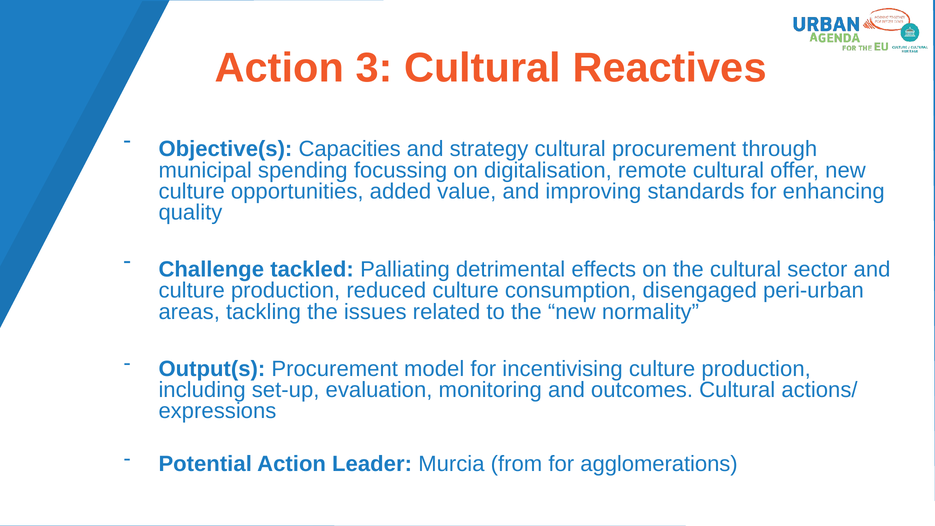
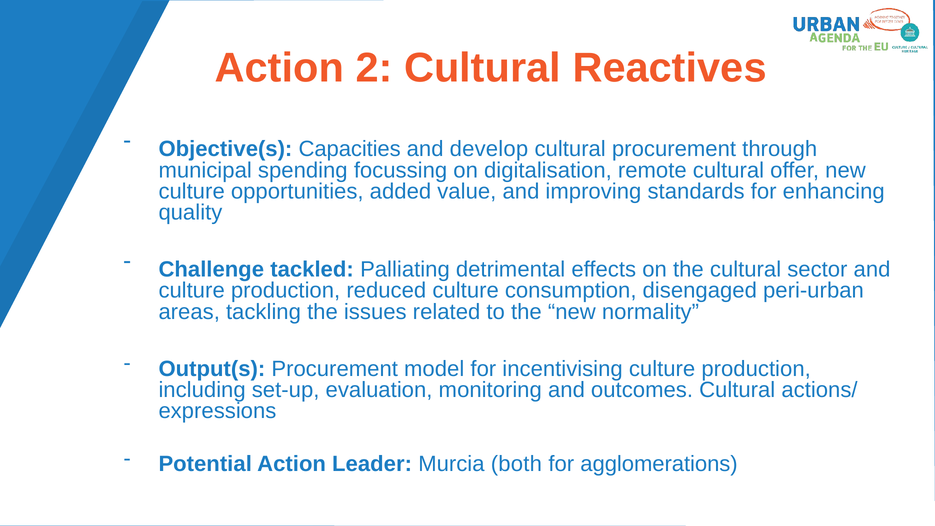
3: 3 -> 2
strategy: strategy -> develop
from: from -> both
